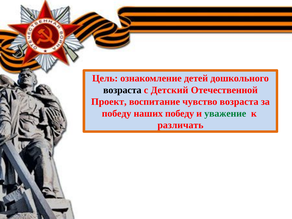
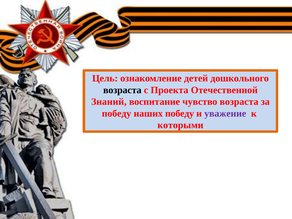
Детский: Детский -> Проeкта
Проект: Проект -> Знаний
уважeниe colour: green -> purple
различать: различать -> которыми
